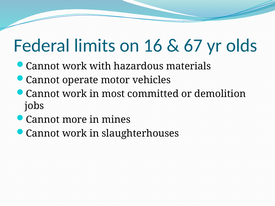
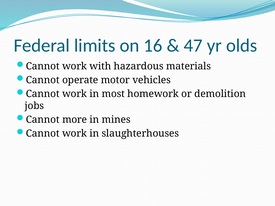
67: 67 -> 47
committed: committed -> homework
